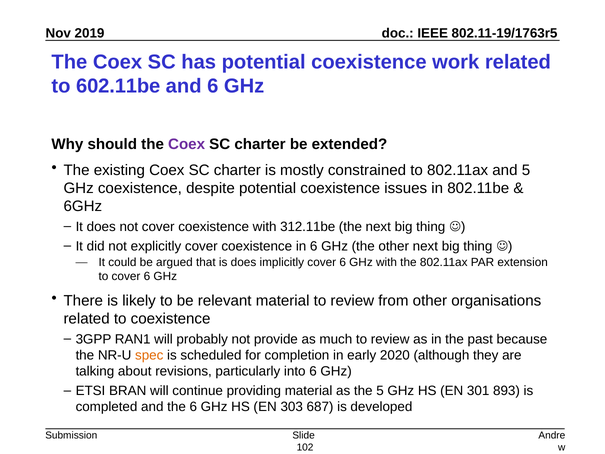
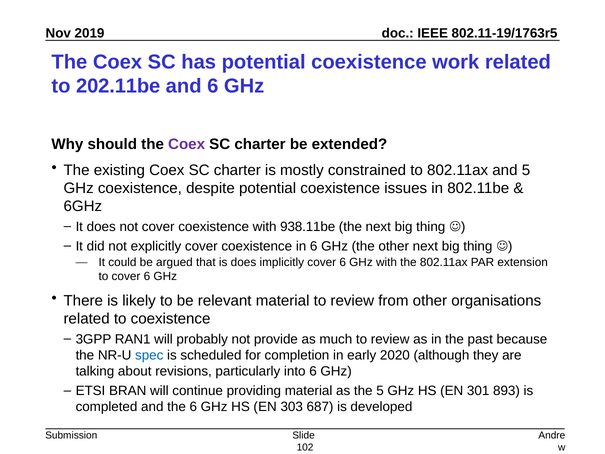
602.11be: 602.11be -> 202.11be
312.11be: 312.11be -> 938.11be
spec colour: orange -> blue
